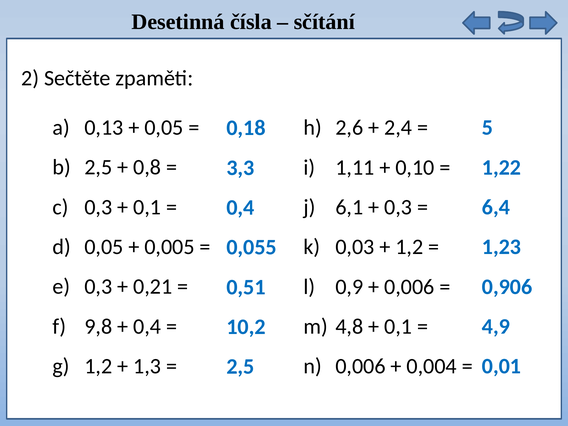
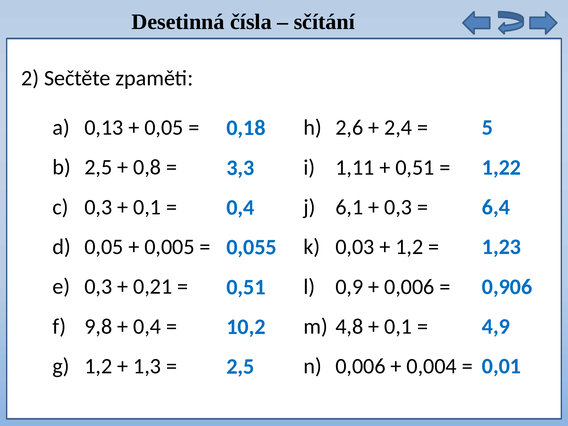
0,10 at (415, 167): 0,10 -> 0,51
